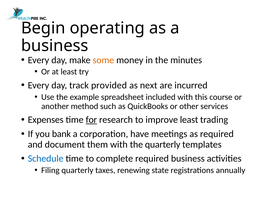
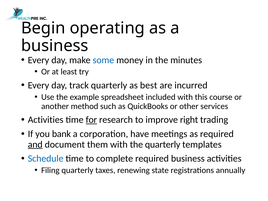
some colour: orange -> blue
track provided: provided -> quarterly
next: next -> best
Expenses at (46, 120): Expenses -> Activities
improve least: least -> right
and underline: none -> present
